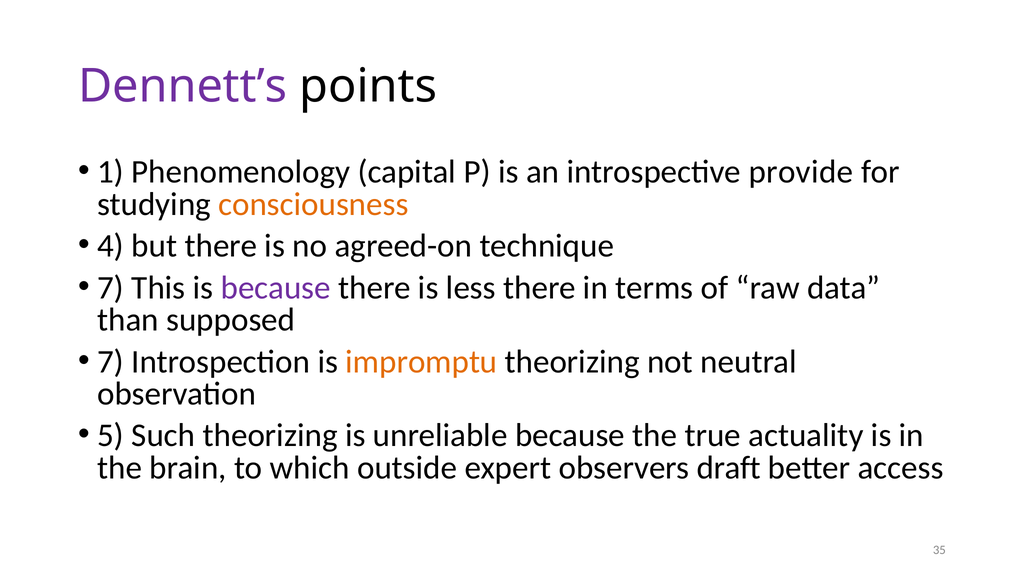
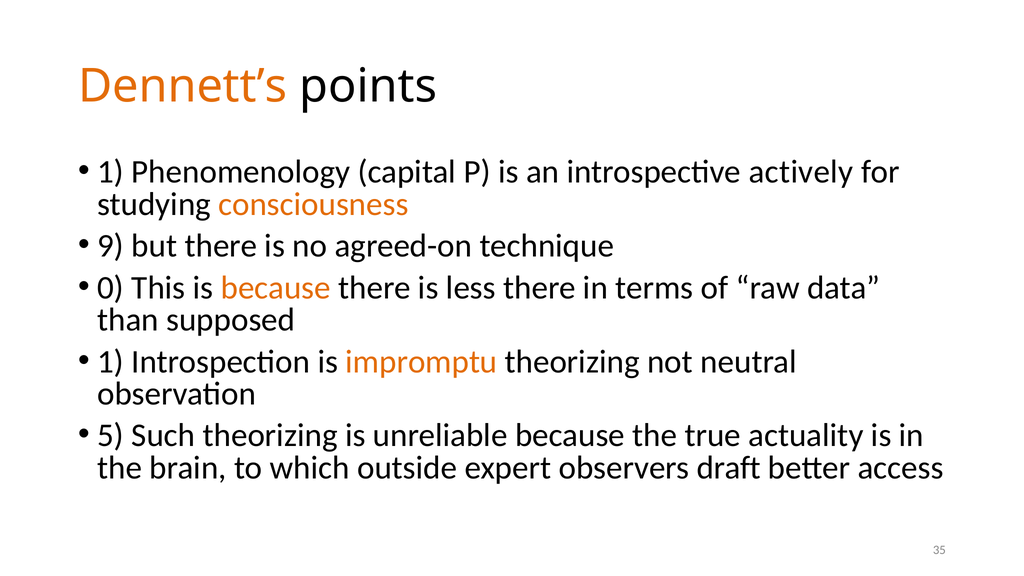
Dennett’s colour: purple -> orange
provide: provide -> actively
4: 4 -> 9
7 at (111, 288): 7 -> 0
because at (276, 288) colour: purple -> orange
7 at (111, 362): 7 -> 1
